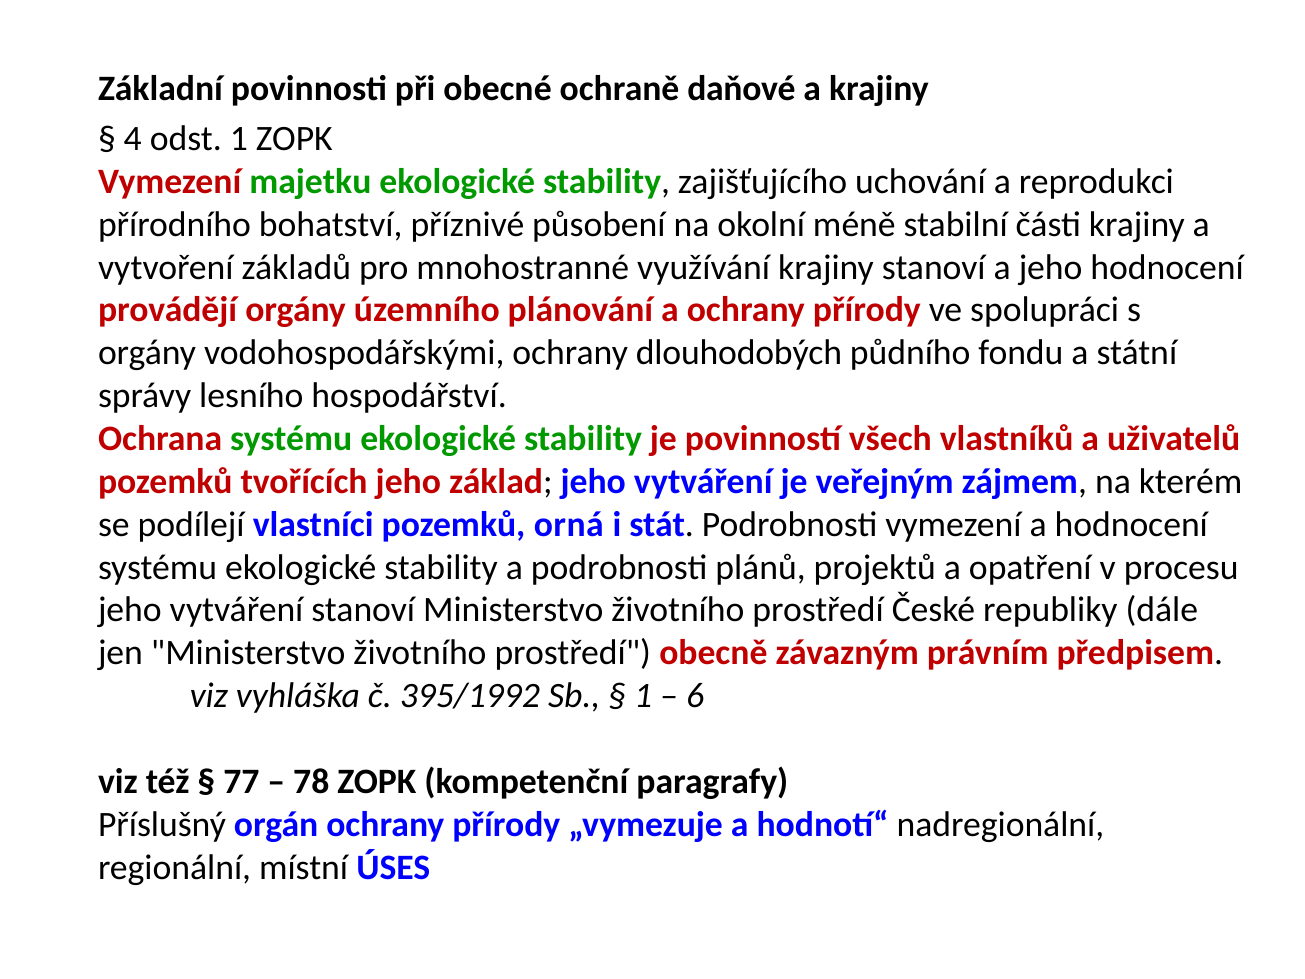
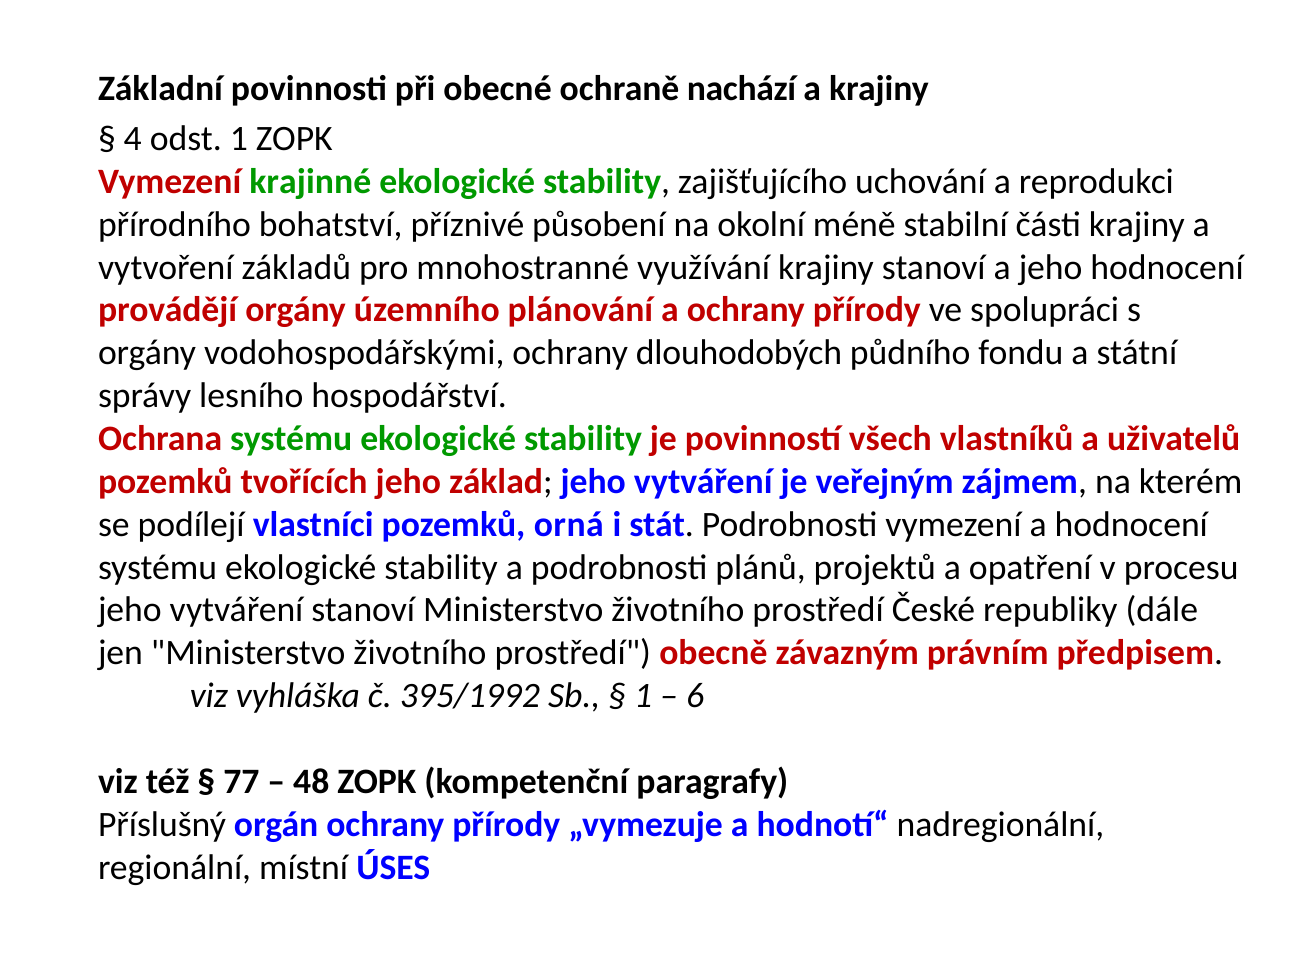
daňové: daňové -> nachází
majetku: majetku -> krajinné
78: 78 -> 48
